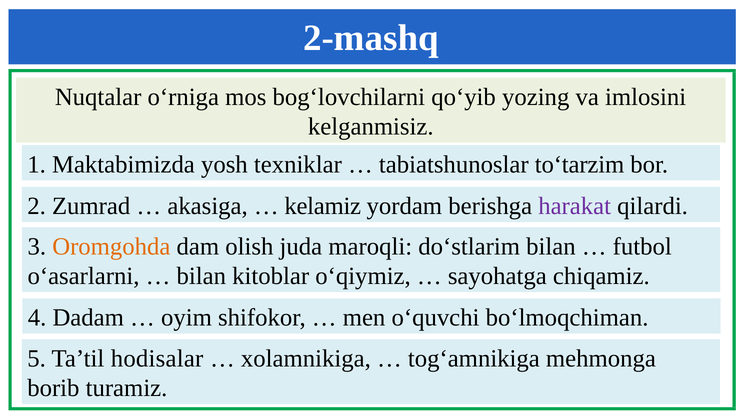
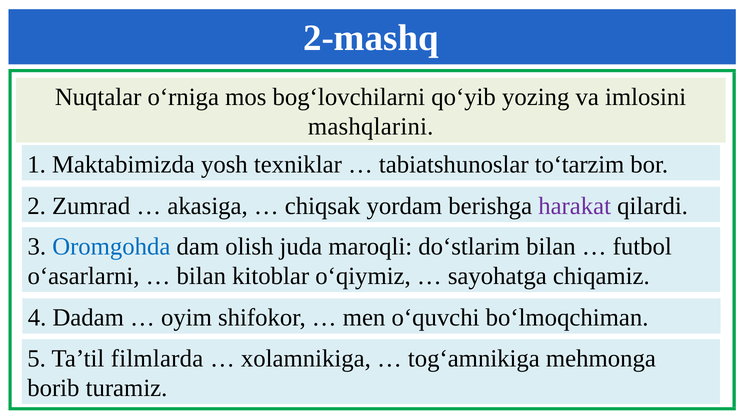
kelganmisiz: kelganmisiz -> mashqlarini
kelamiz: kelamiz -> chiqsak
Oromgohda colour: orange -> blue
hodisalar: hodisalar -> filmlarda
